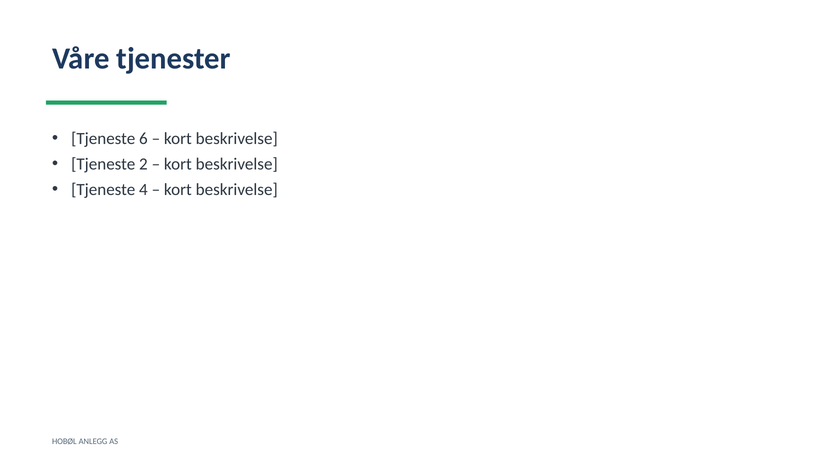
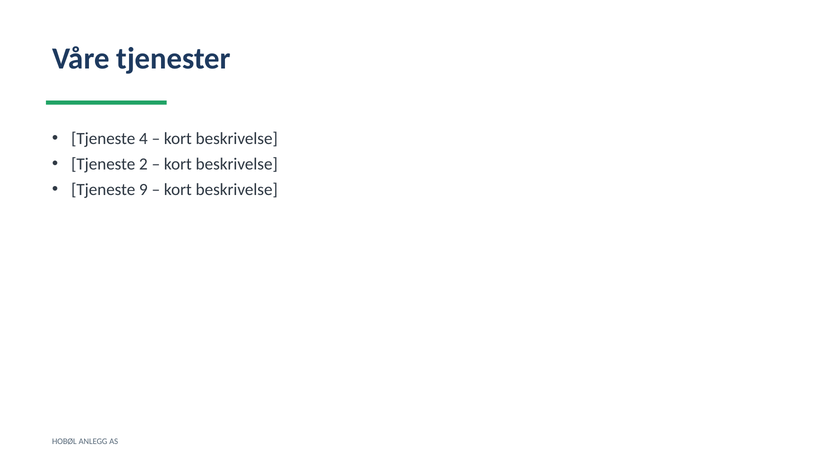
6: 6 -> 4
4: 4 -> 9
